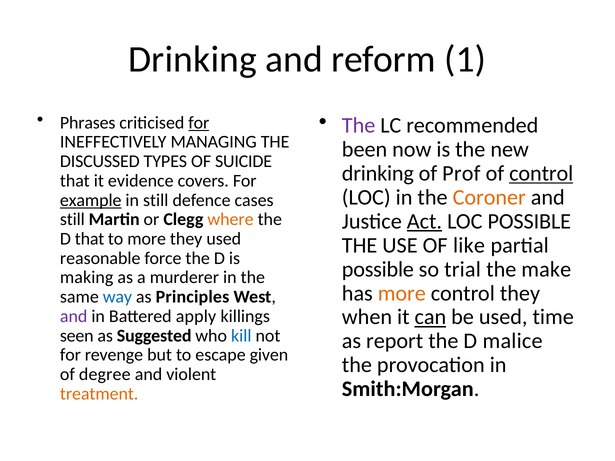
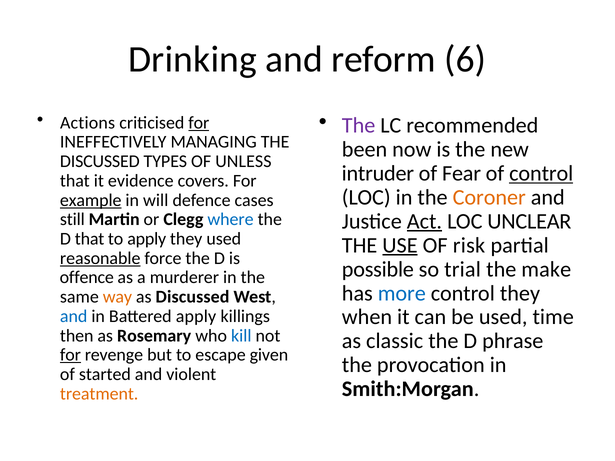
1: 1 -> 6
Phrases: Phrases -> Actions
SUICIDE: SUICIDE -> UNLESS
drinking at (378, 174): drinking -> intruder
Prof: Prof -> Fear
in still: still -> will
where colour: orange -> blue
LOC POSSIBLE: POSSIBLE -> UNCLEAR
to more: more -> apply
USE underline: none -> present
like: like -> risk
reasonable underline: none -> present
making: making -> offence
more at (402, 293) colour: orange -> blue
way colour: blue -> orange
as Principles: Principles -> Discussed
can underline: present -> none
and at (74, 316) colour: purple -> blue
seen: seen -> then
Suggested: Suggested -> Rosemary
report: report -> classic
malice: malice -> phrase
for at (70, 355) underline: none -> present
degree: degree -> started
